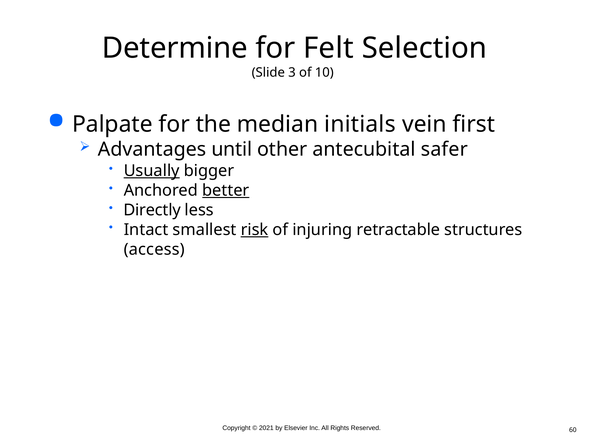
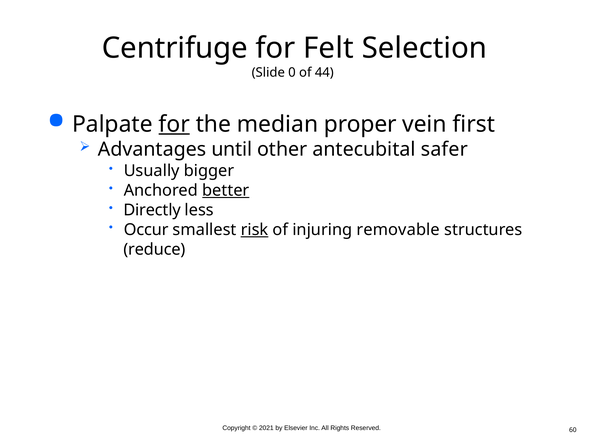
Determine: Determine -> Centrifuge
3: 3 -> 0
10: 10 -> 44
for at (174, 124) underline: none -> present
initials: initials -> proper
Usually underline: present -> none
Intact: Intact -> Occur
retractable: retractable -> removable
access: access -> reduce
